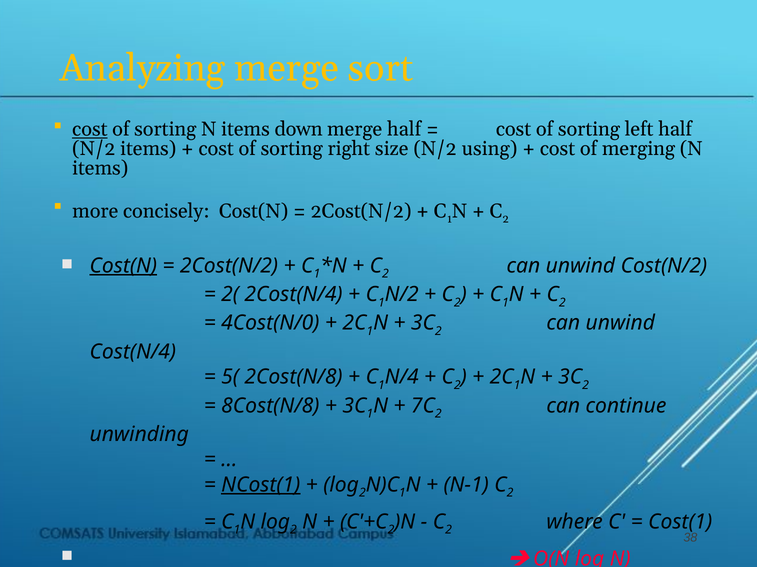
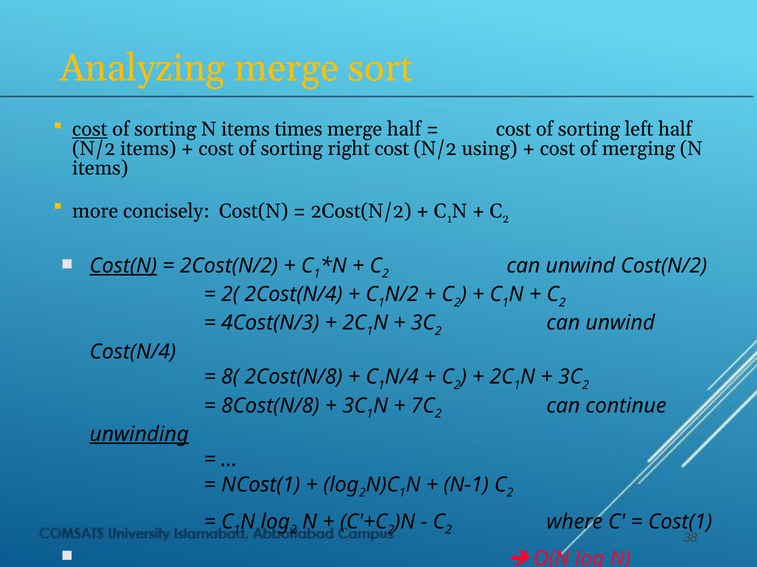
down: down -> times
right size: size -> cost
4Cost(N/0: 4Cost(N/0 -> 4Cost(N/3
5(: 5( -> 8(
unwinding underline: none -> present
NCost(1 underline: present -> none
